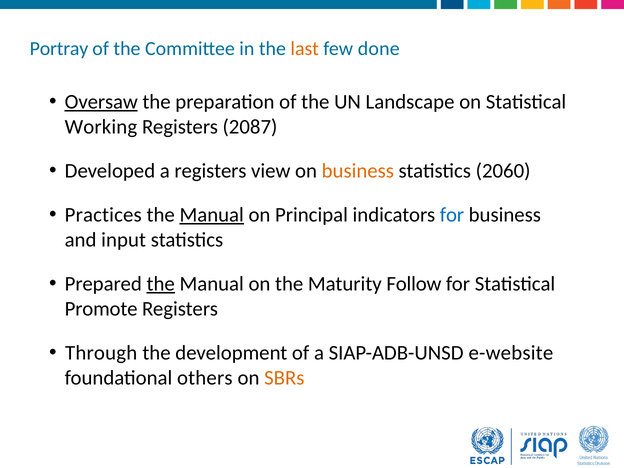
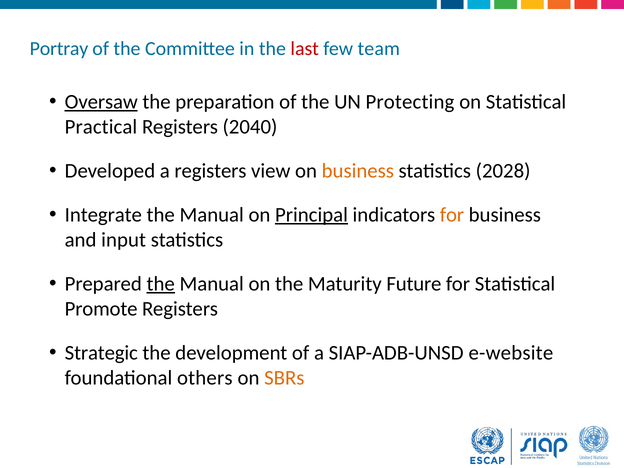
last colour: orange -> red
done: done -> team
Landscape: Landscape -> Protecting
Working: Working -> Practical
2087: 2087 -> 2040
2060: 2060 -> 2028
Practices: Practices -> Integrate
Manual at (212, 215) underline: present -> none
Principal underline: none -> present
for at (452, 215) colour: blue -> orange
Follow: Follow -> Future
Through: Through -> Strategic
